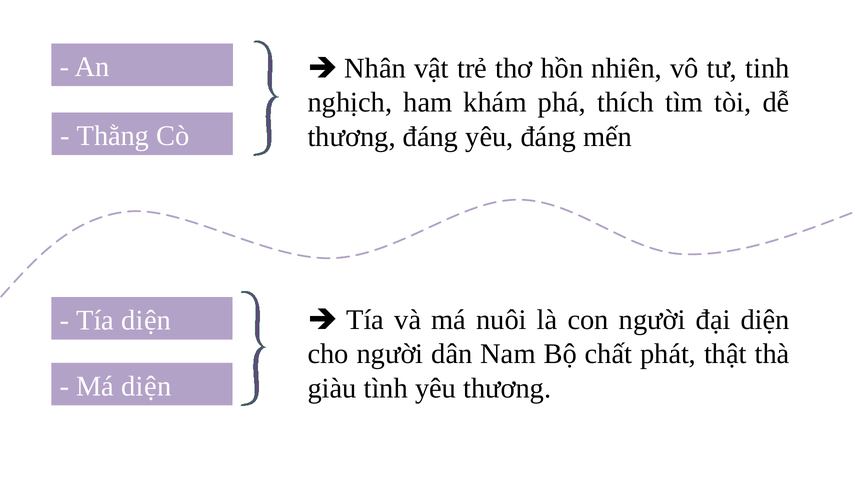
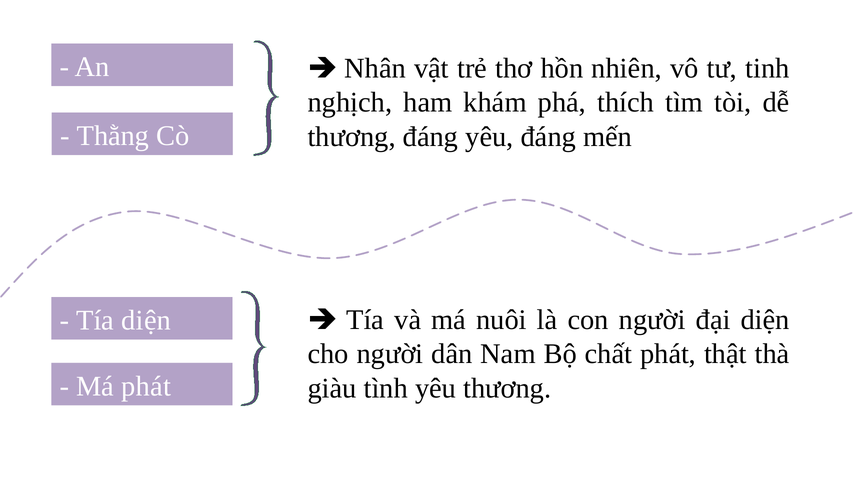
Má diện: diện -> phát
